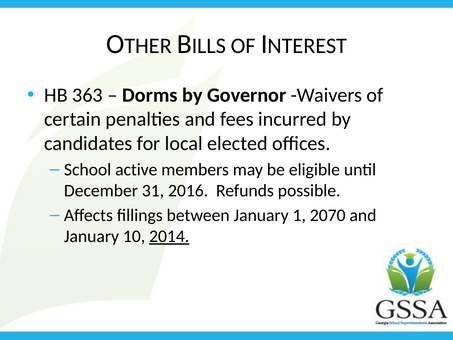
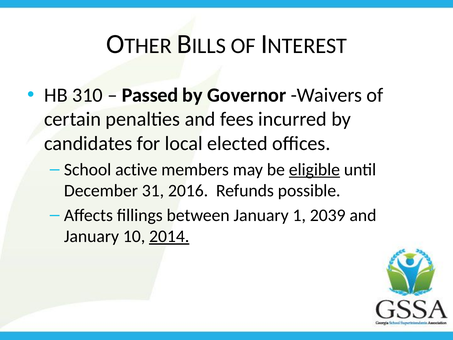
363: 363 -> 310
Dorms: Dorms -> Passed
eligible underline: none -> present
2070: 2070 -> 2039
